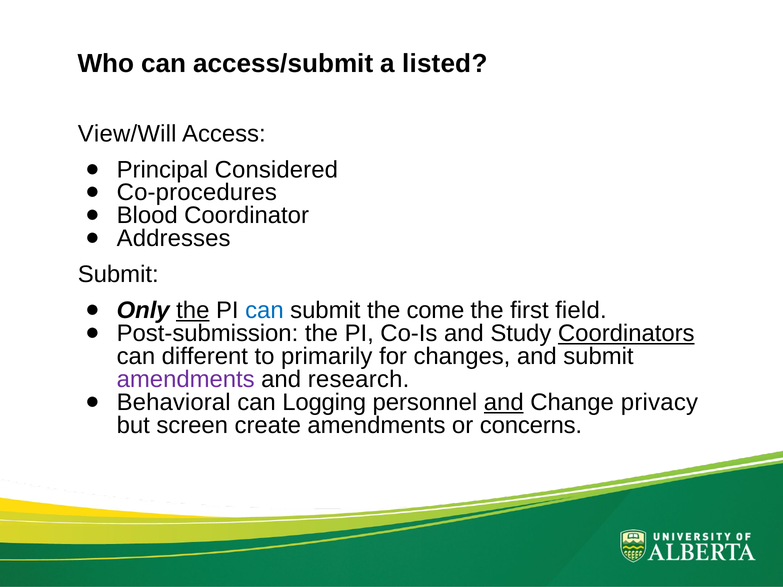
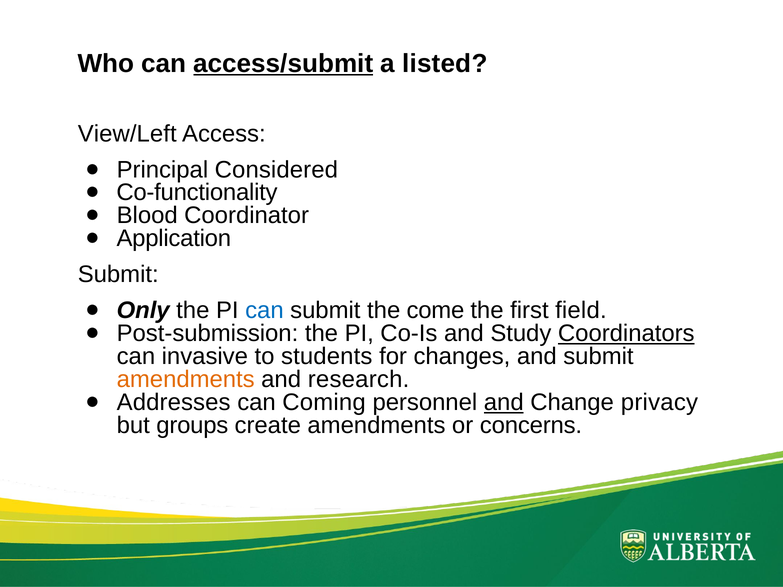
access/submit underline: none -> present
View/Will: View/Will -> View/Left
Co-procedures: Co-procedures -> Co-functionality
Addresses: Addresses -> Application
the at (193, 311) underline: present -> none
different: different -> invasive
primarily: primarily -> students
amendments at (186, 380) colour: purple -> orange
Behavioral: Behavioral -> Addresses
Logging: Logging -> Coming
screen: screen -> groups
